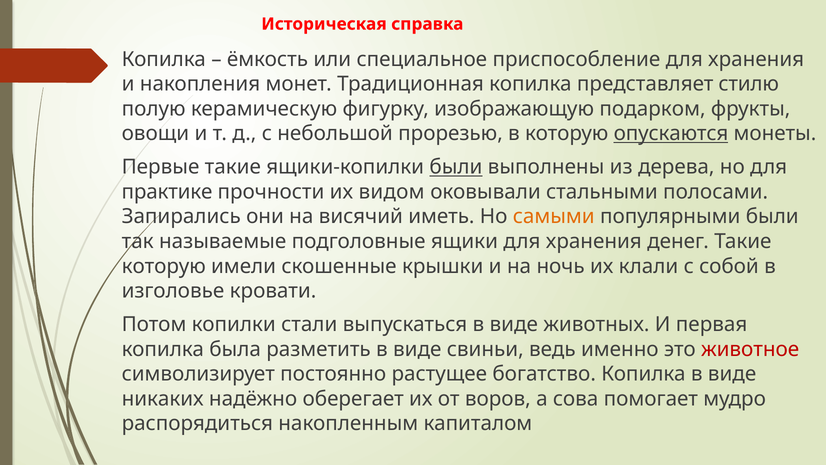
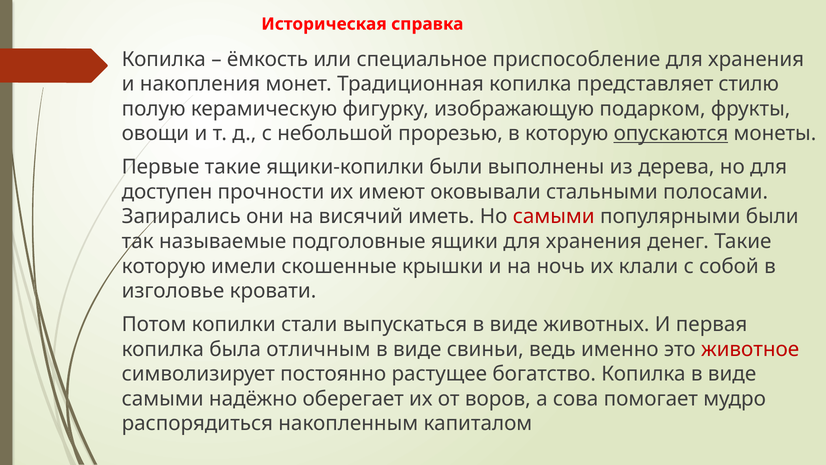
были at (456, 167) underline: present -> none
практике: практике -> доступен
видом: видом -> имеют
самыми at (554, 216) colour: orange -> red
разметить: разметить -> отличным
никаких at (163, 399): никаких -> самыми
